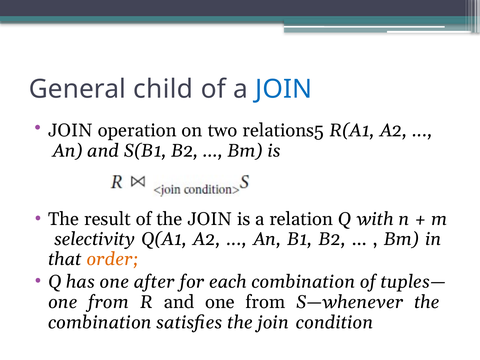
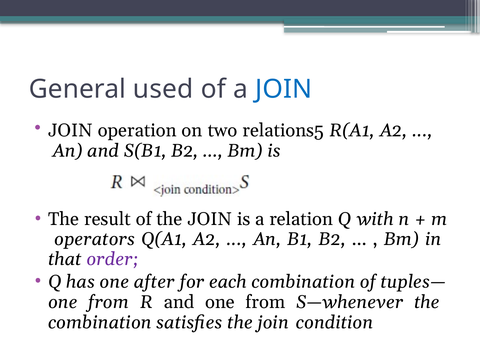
child: child -> used
selectivity: selectivity -> operators
order colour: orange -> purple
